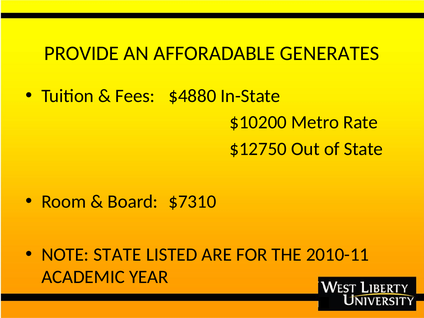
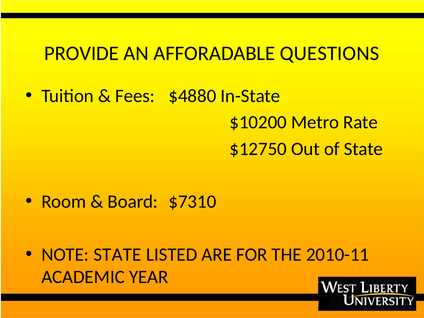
GENERATES: GENERATES -> QUESTIONS
